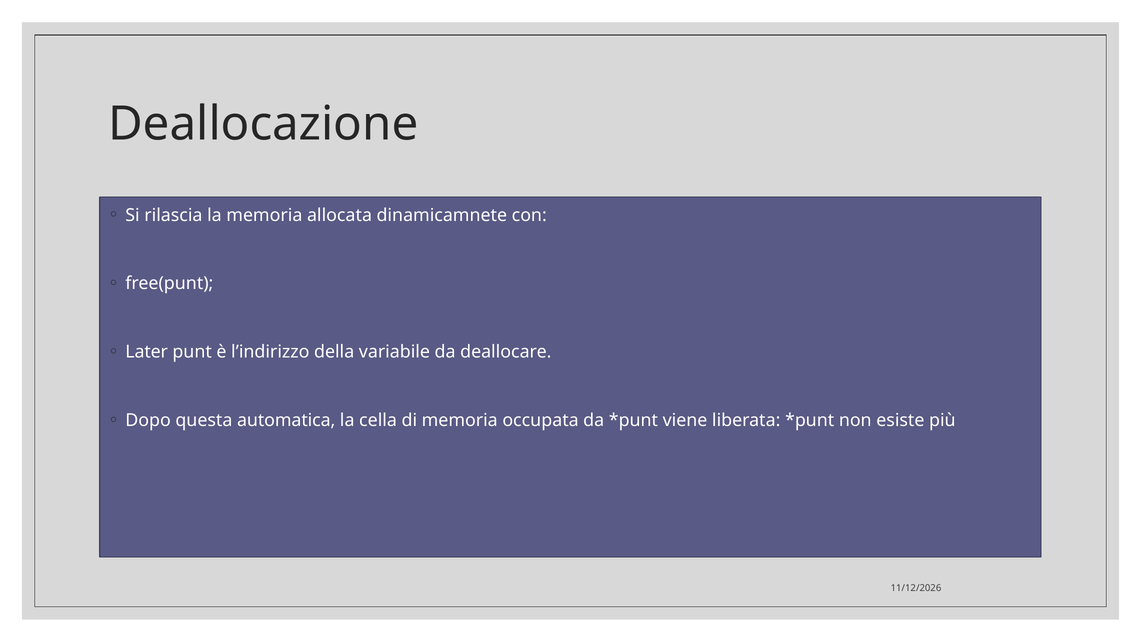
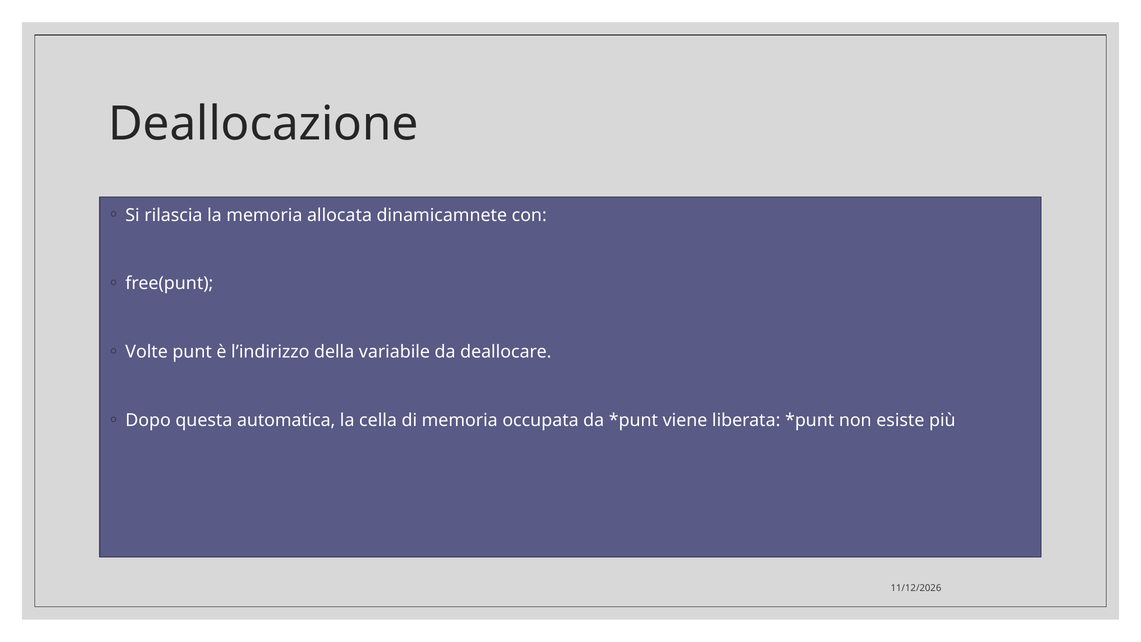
Later: Later -> Volte
